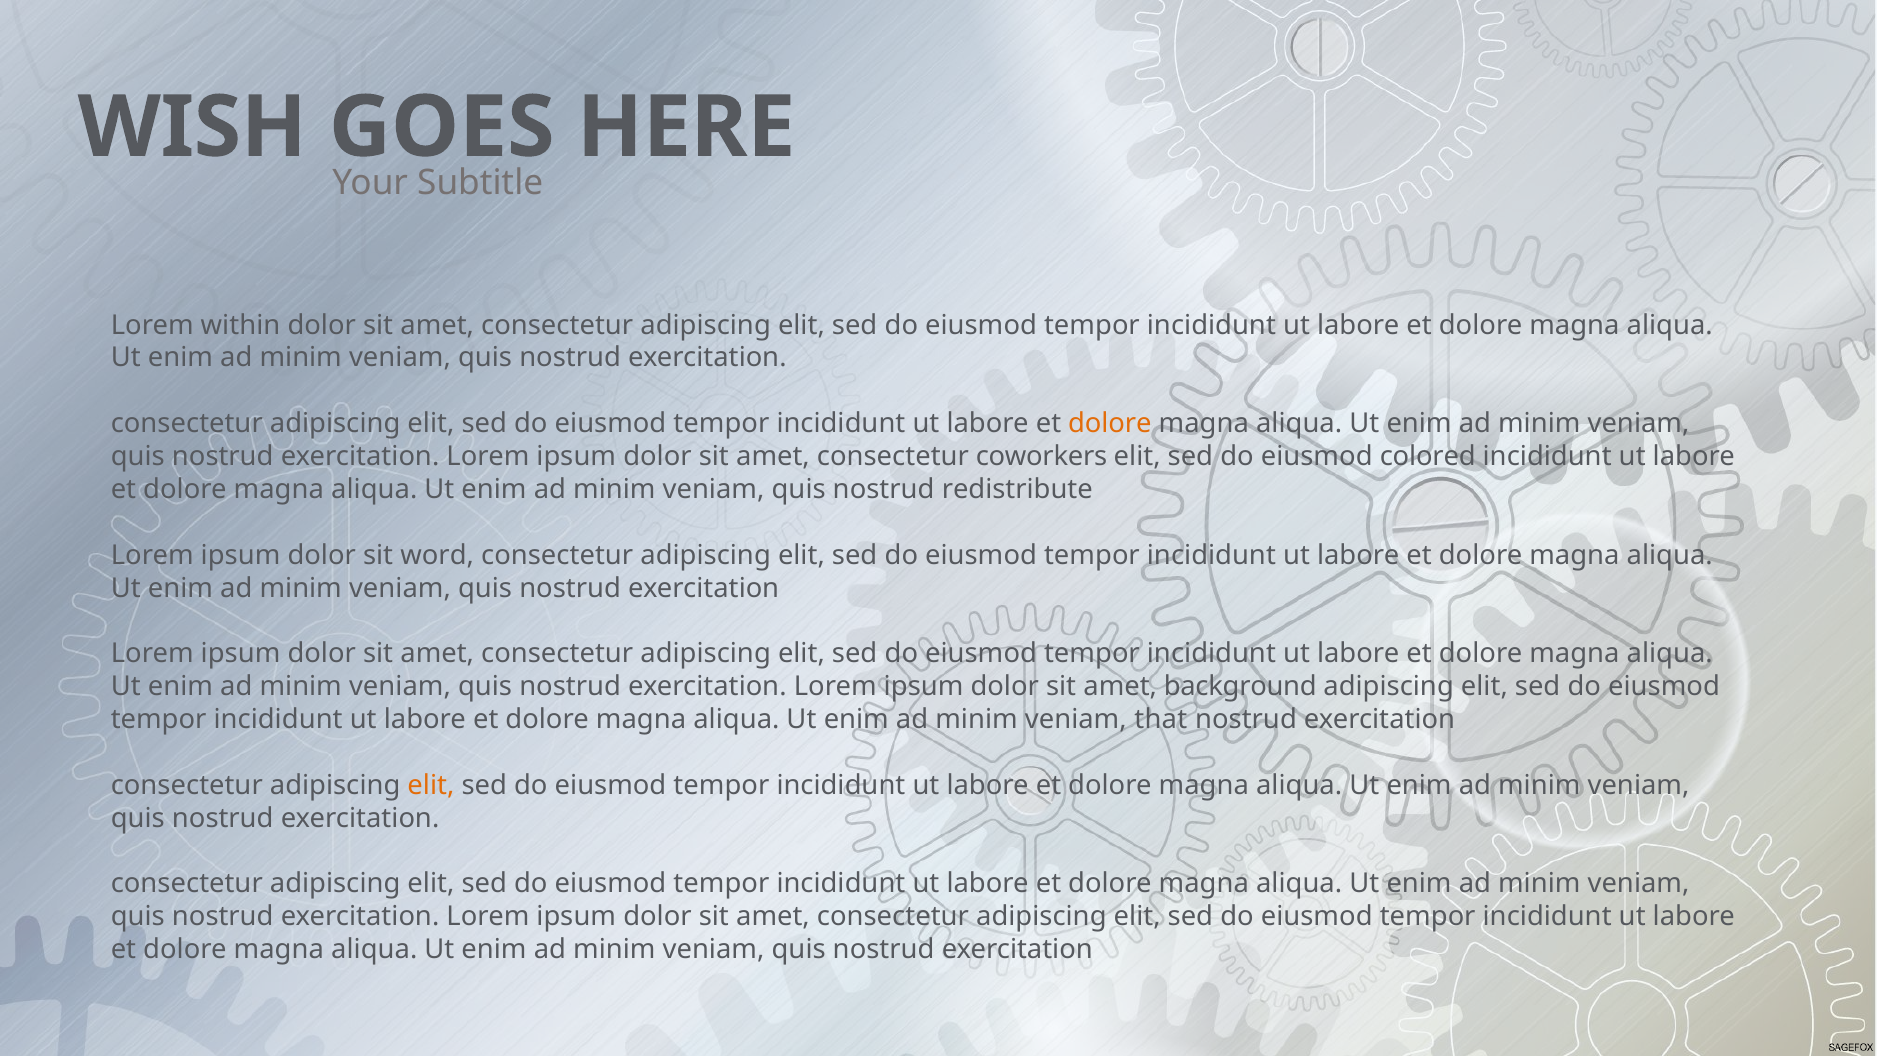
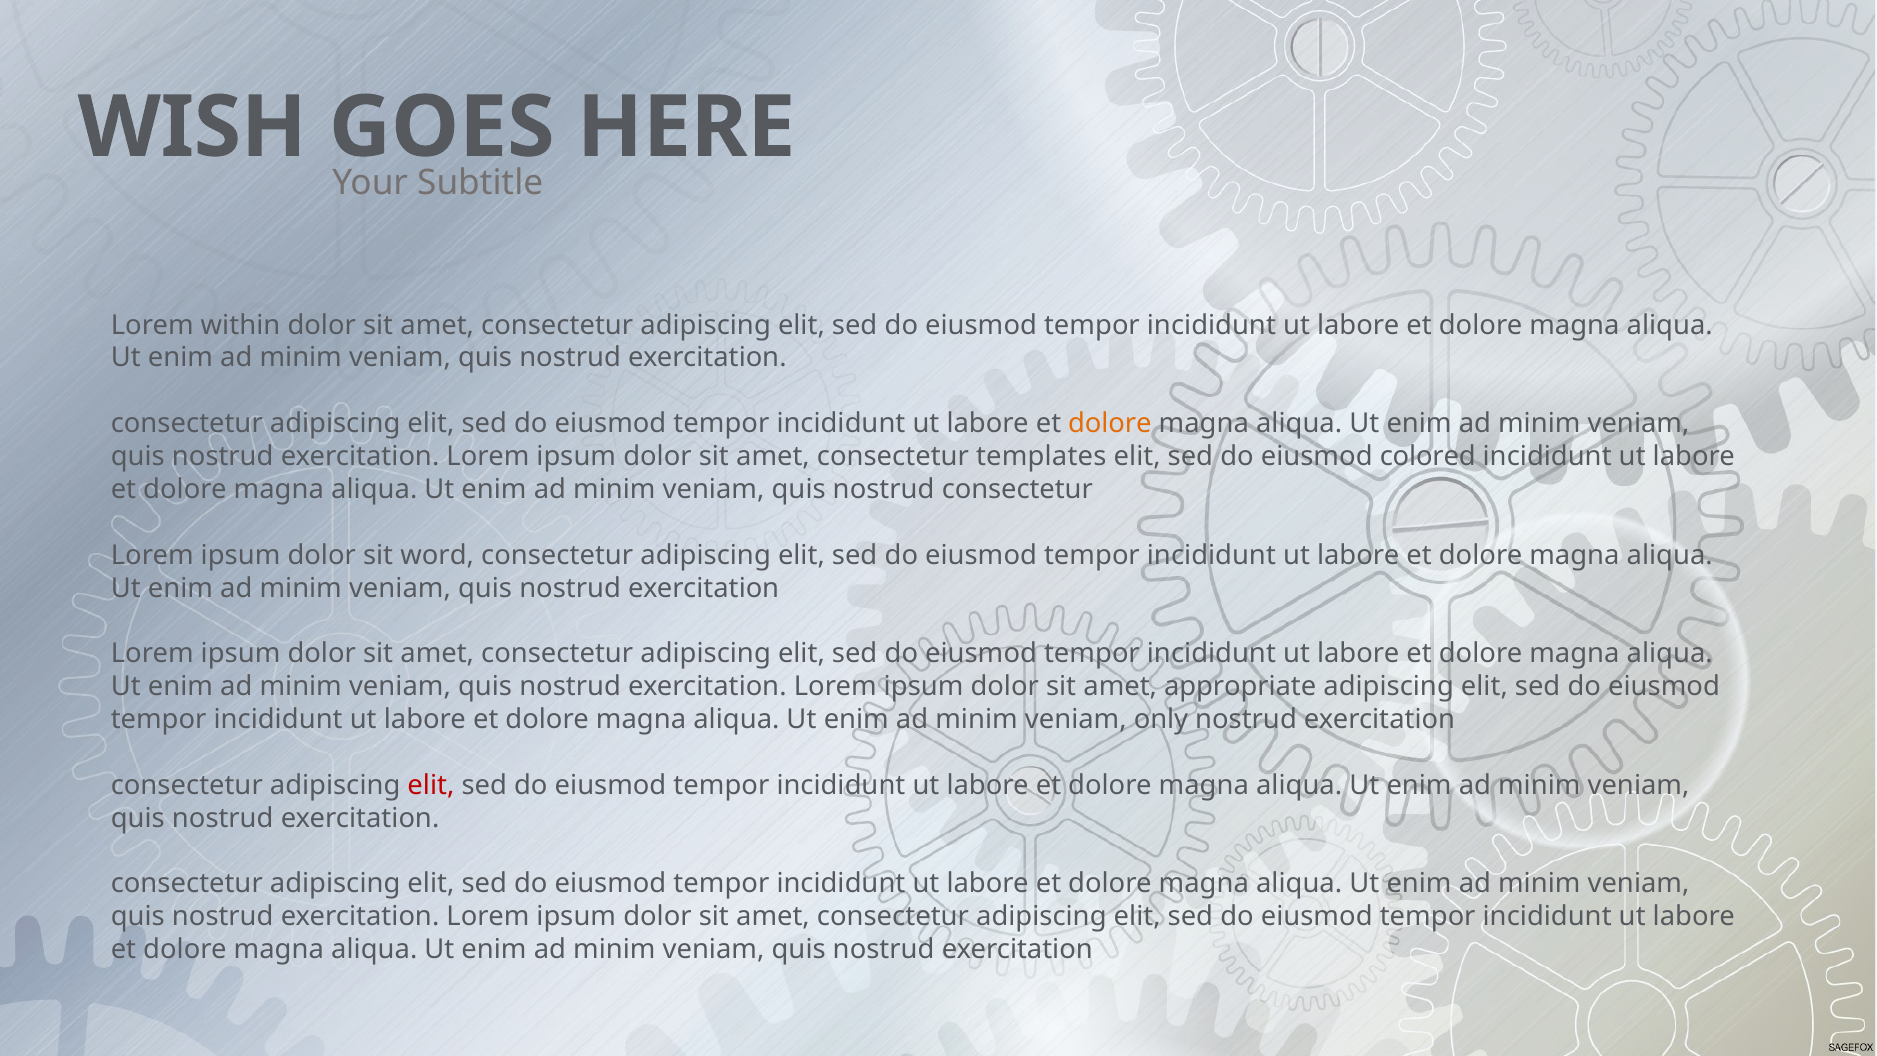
coworkers: coworkers -> templates
nostrud redistribute: redistribute -> consectetur
background: background -> appropriate
that: that -> only
elit at (431, 785) colour: orange -> red
